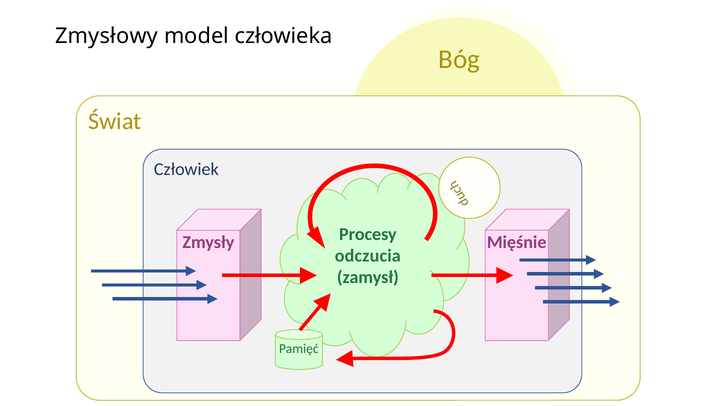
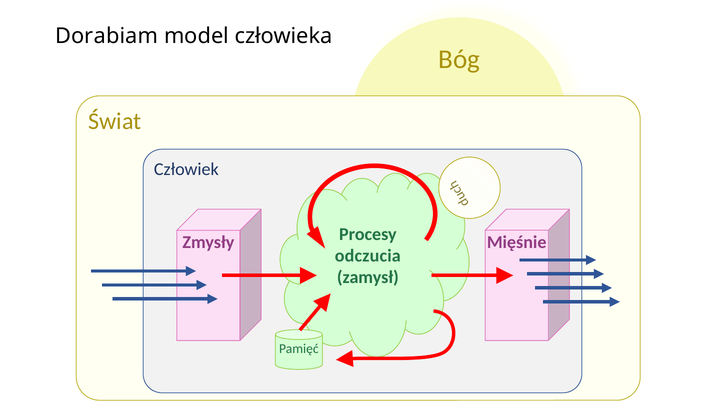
Zmysłowy: Zmysłowy -> Dorabiam
